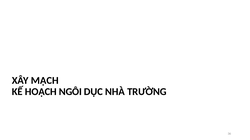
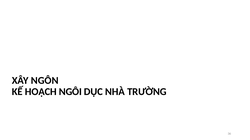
MẠCH: MẠCH -> NGÔN
